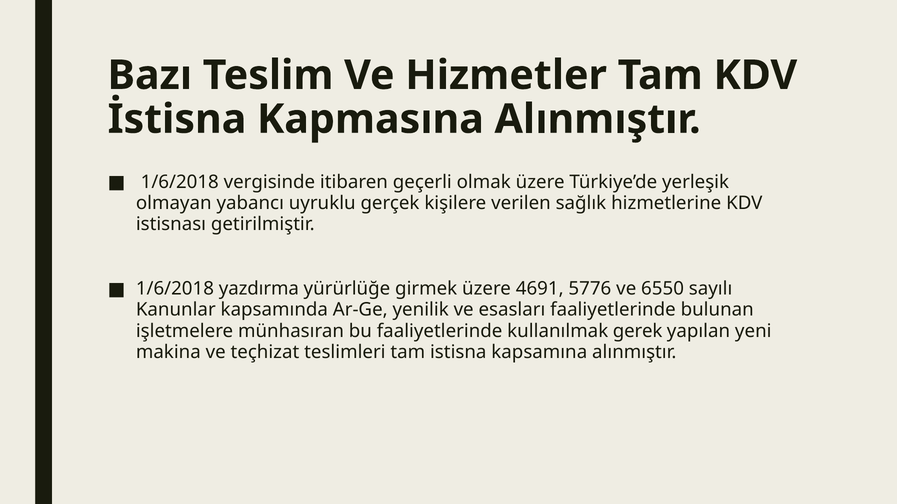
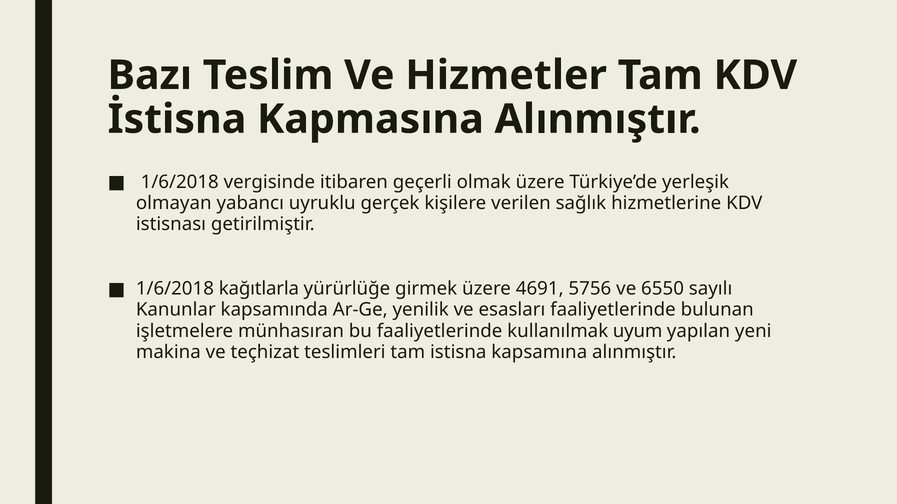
yazdırma: yazdırma -> kağıtlarla
5776: 5776 -> 5756
gerek: gerek -> uyum
